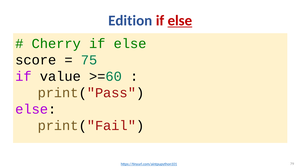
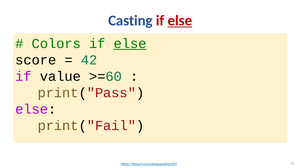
Edition: Edition -> Casting
Cherry: Cherry -> Colors
else at (130, 43) underline: none -> present
75: 75 -> 42
